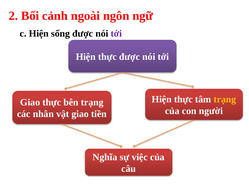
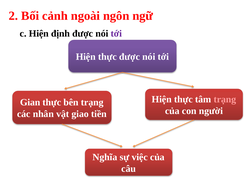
sống: sống -> định
trạng at (225, 100) colour: yellow -> pink
Giao at (30, 103): Giao -> Gian
